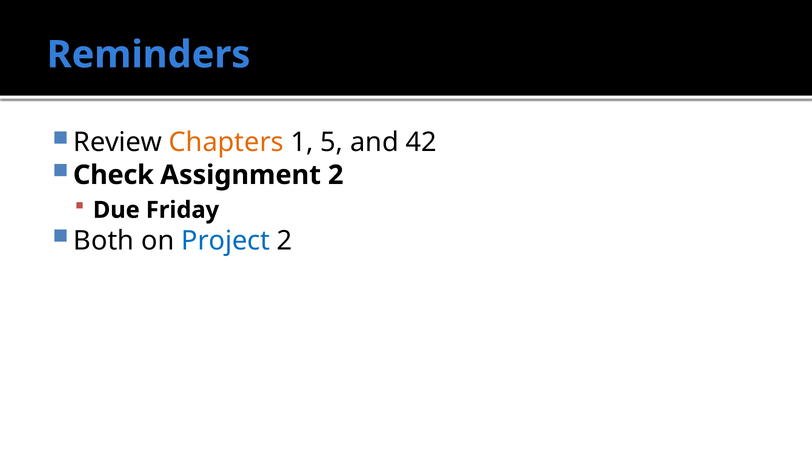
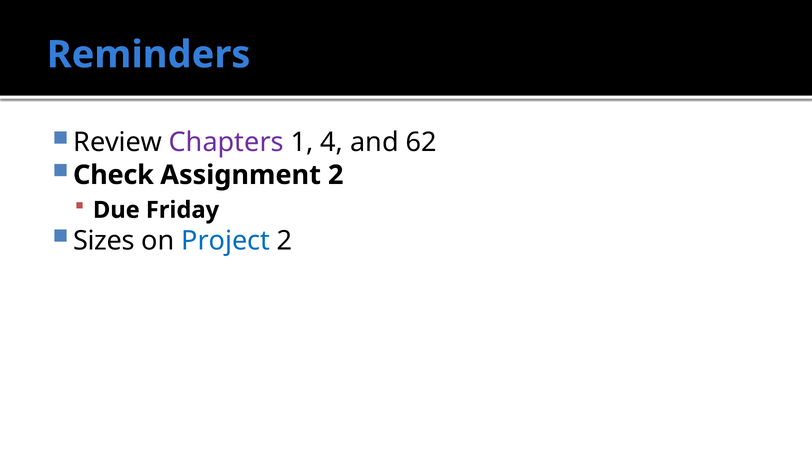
Chapters colour: orange -> purple
5: 5 -> 4
42: 42 -> 62
Both: Both -> Sizes
